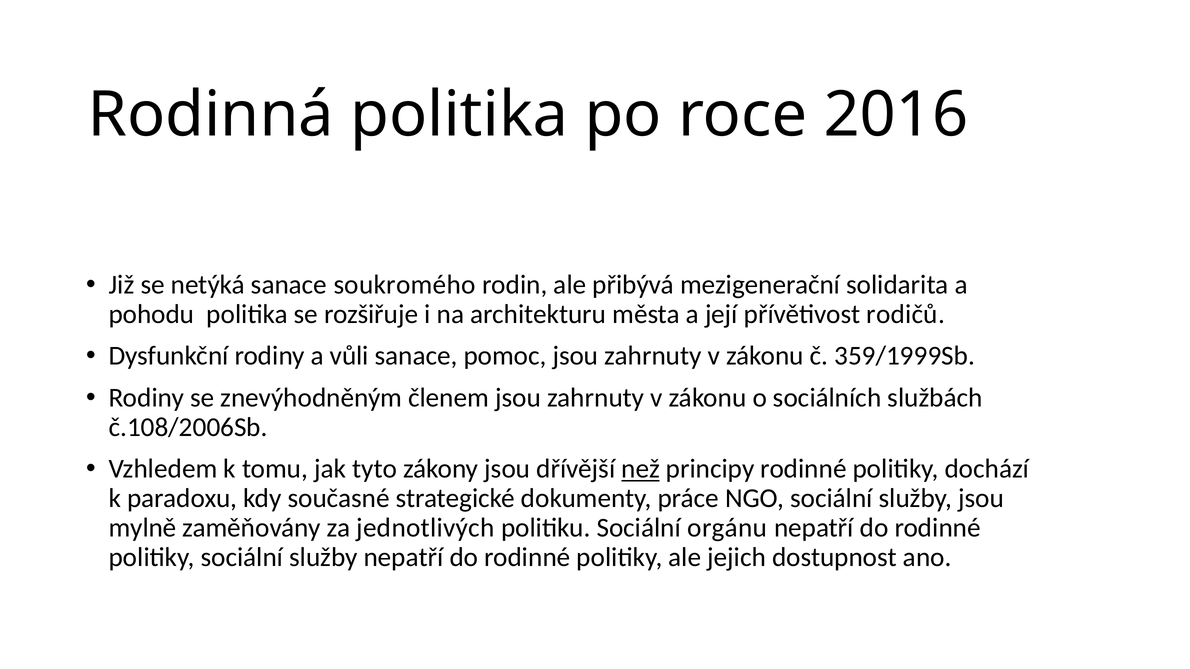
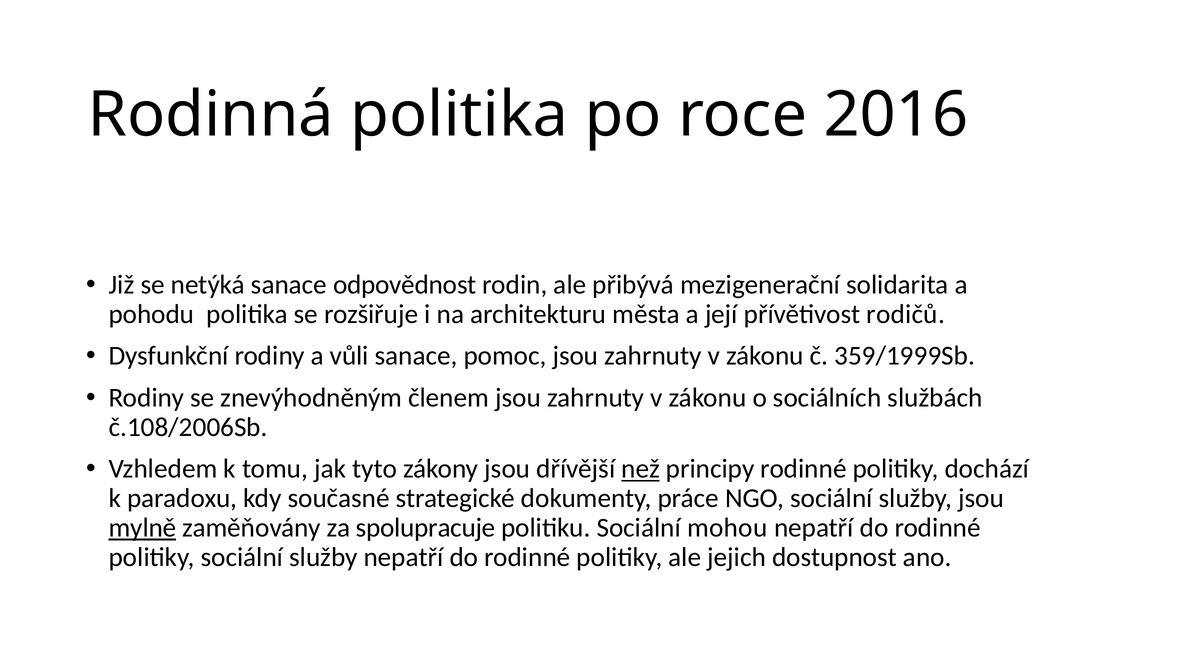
soukromého: soukromého -> odpovědnost
mylně underline: none -> present
jednotlivých: jednotlivých -> spolupracuje
orgánu: orgánu -> mohou
